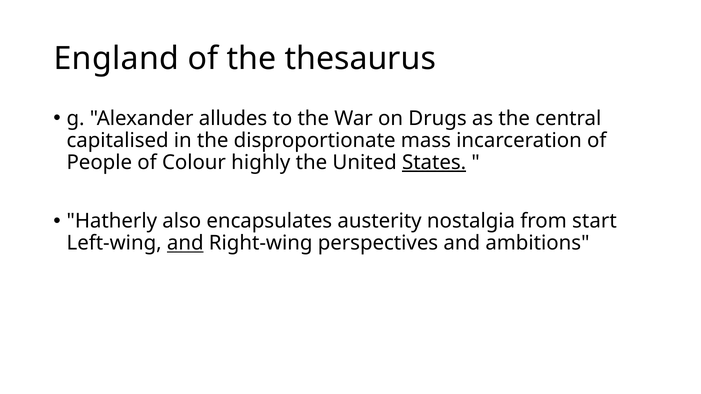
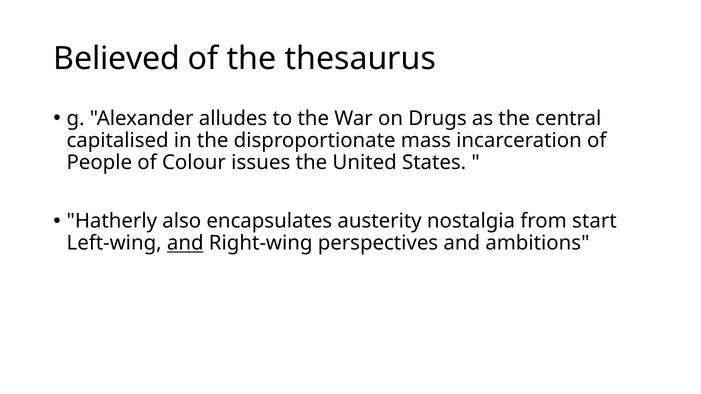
England: England -> Believed
highly: highly -> issues
States underline: present -> none
